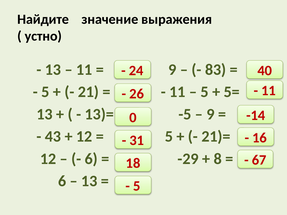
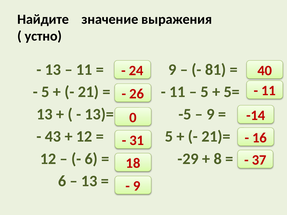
83: 83 -> 81
67: 67 -> 37
5 at (137, 186): 5 -> 9
